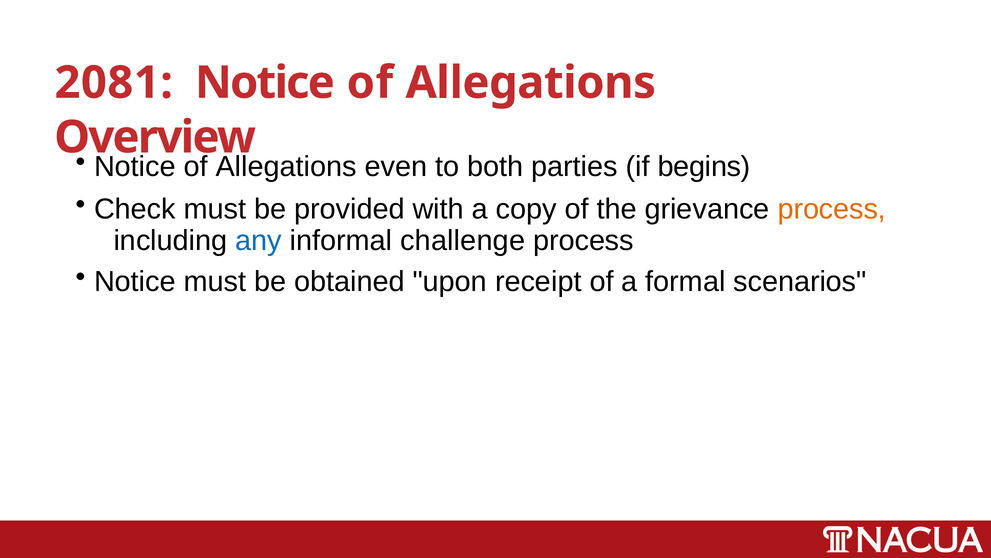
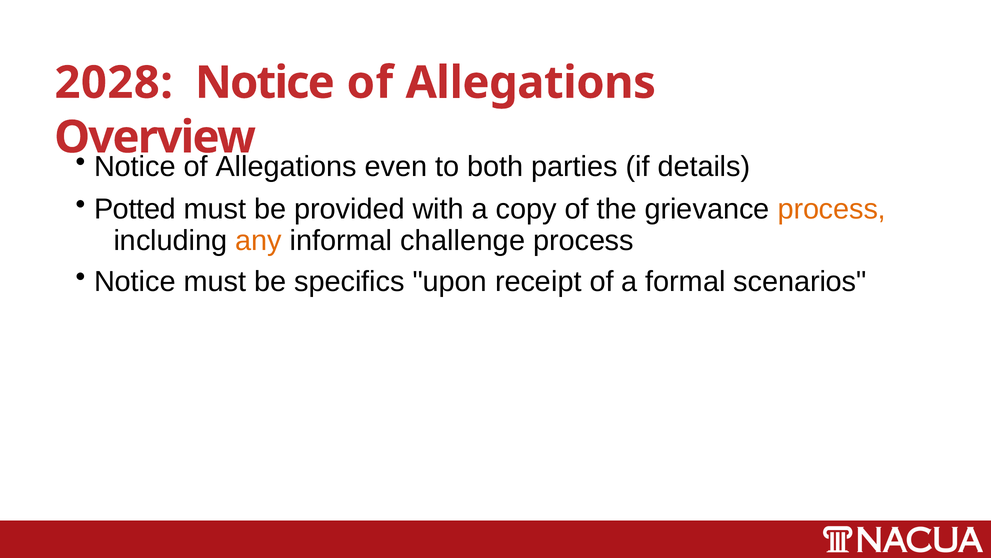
2081: 2081 -> 2028
begins: begins -> details
Check: Check -> Potted
any colour: blue -> orange
obtained: obtained -> specifics
